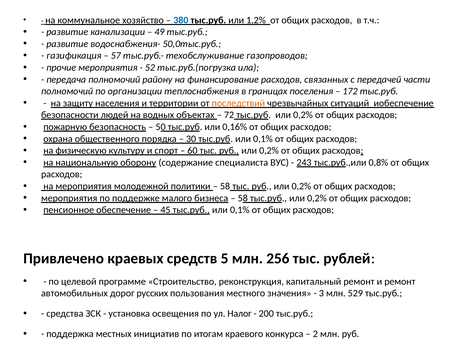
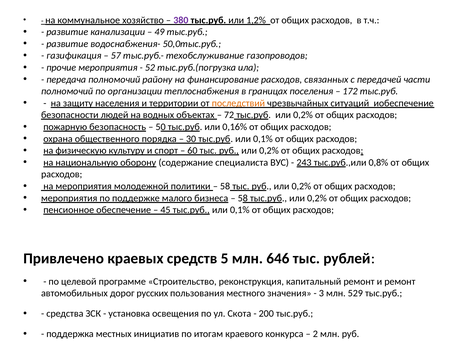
380 colour: blue -> purple
256: 256 -> 646
Налог: Налог -> Скота
